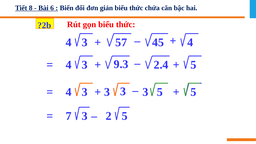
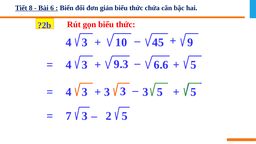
57: 57 -> 10
45 4: 4 -> 9
2.4: 2.4 -> 6.6
